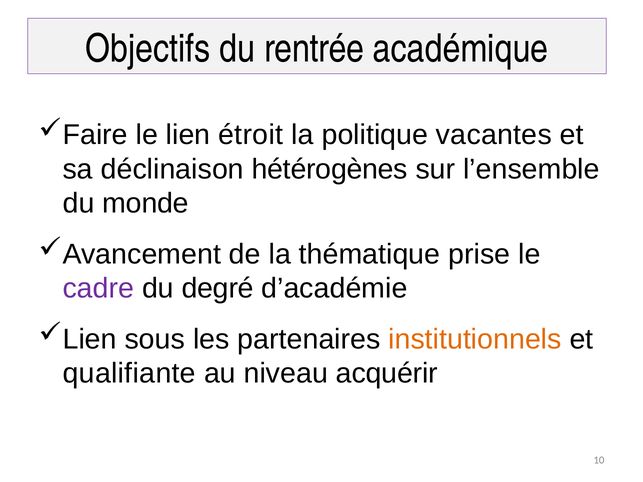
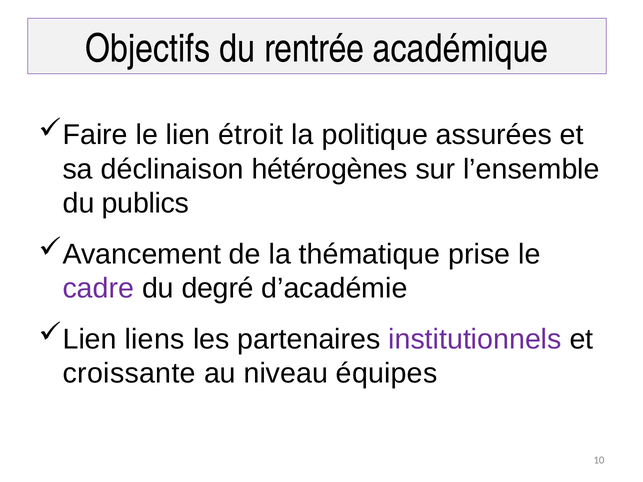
vacantes: vacantes -> assurées
monde: monde -> publics
sous: sous -> liens
institutionnels colour: orange -> purple
qualifiante: qualifiante -> croissante
acquérir: acquérir -> équipes
